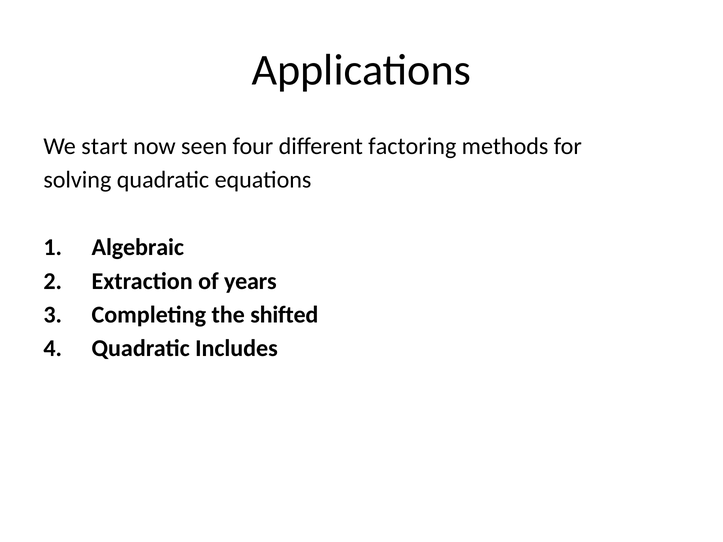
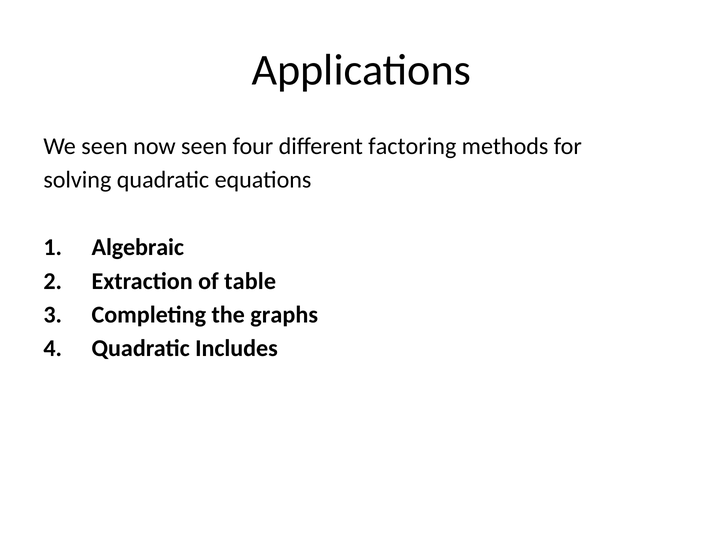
We start: start -> seen
years: years -> table
shifted: shifted -> graphs
